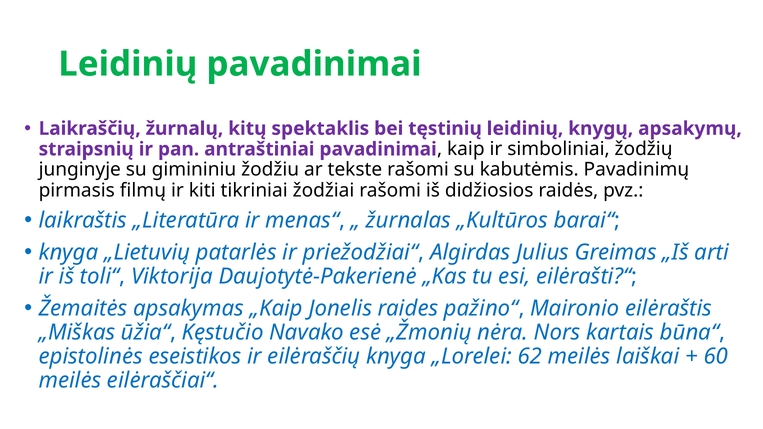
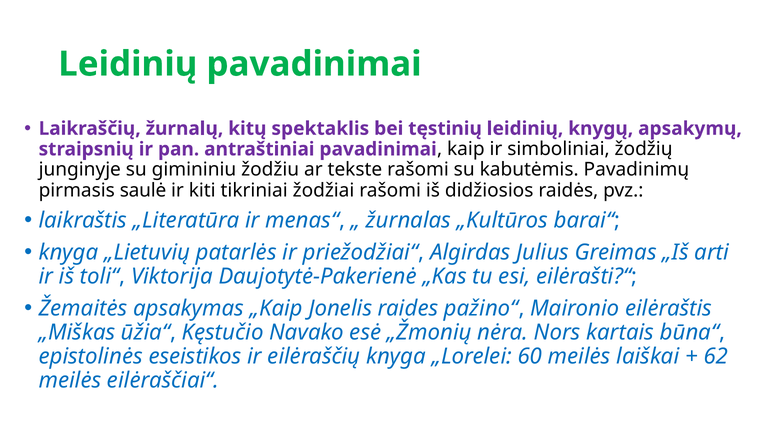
filmų: filmų -> saulė
62: 62 -> 60
60: 60 -> 62
